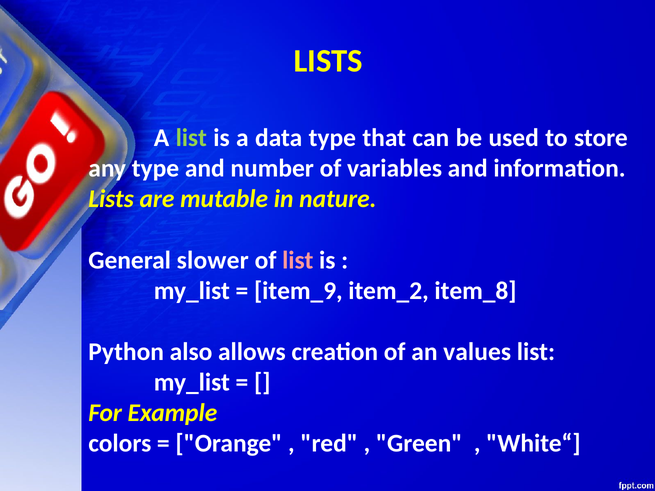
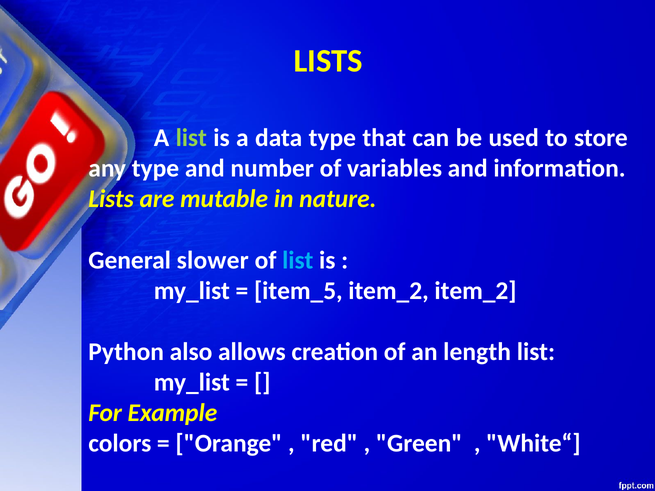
list at (298, 260) colour: pink -> light blue
item_9: item_9 -> item_5
item_2 item_8: item_8 -> item_2
values: values -> length
